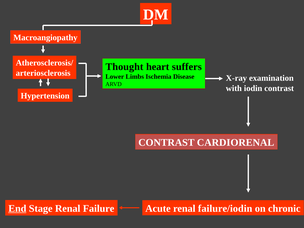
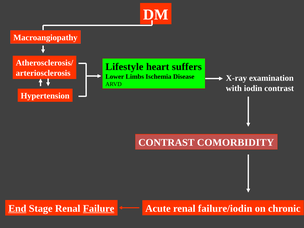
Thought: Thought -> Lifestyle
CARDIORENAL: CARDIORENAL -> COMORBIDITY
Failure underline: none -> present
